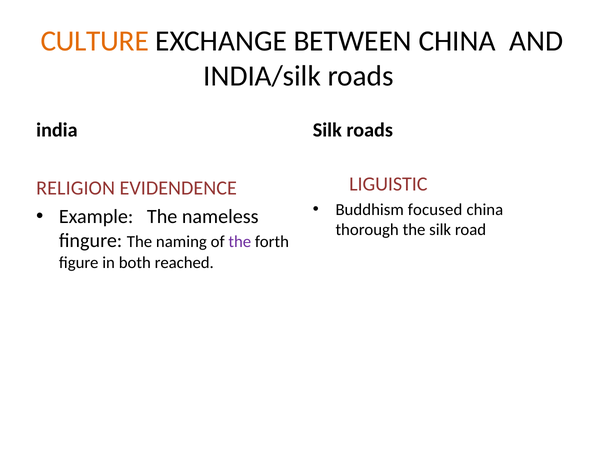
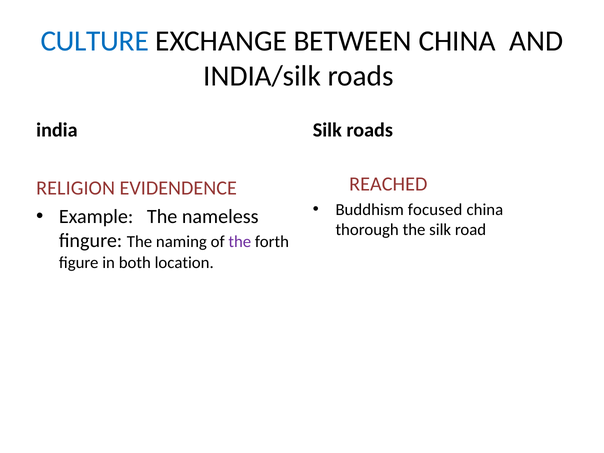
CULTURE colour: orange -> blue
LIGUISTIC: LIGUISTIC -> REACHED
reached: reached -> location
